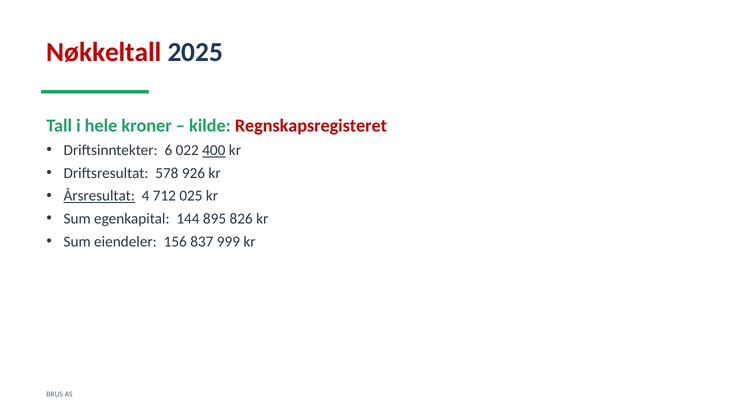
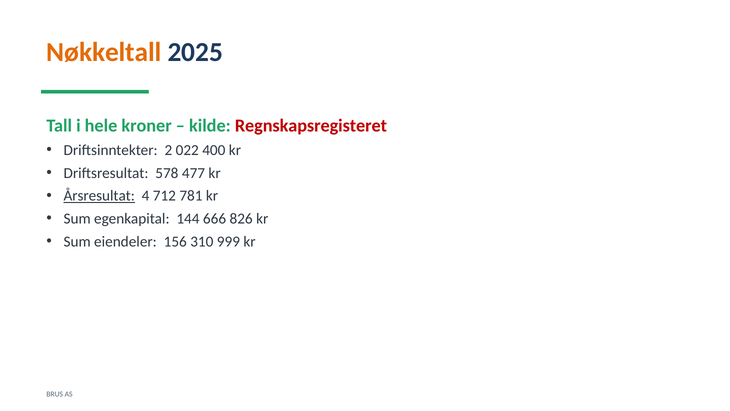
Nøkkeltall colour: red -> orange
6: 6 -> 2
400 underline: present -> none
926: 926 -> 477
025: 025 -> 781
895: 895 -> 666
837: 837 -> 310
